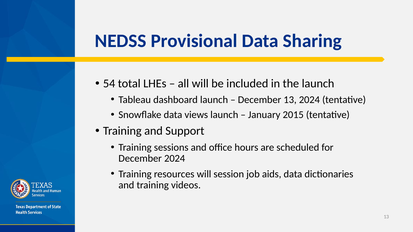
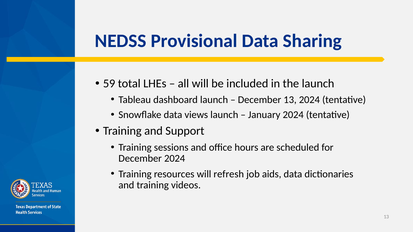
54: 54 -> 59
January 2015: 2015 -> 2024
session: session -> refresh
